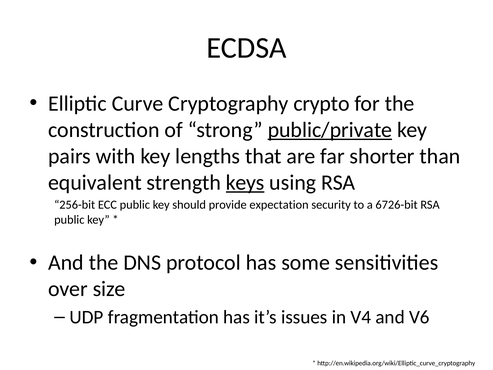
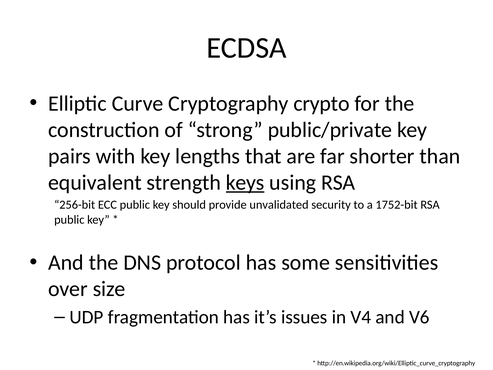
public/private underline: present -> none
expectation: expectation -> unvalidated
6726-bit: 6726-bit -> 1752-bit
